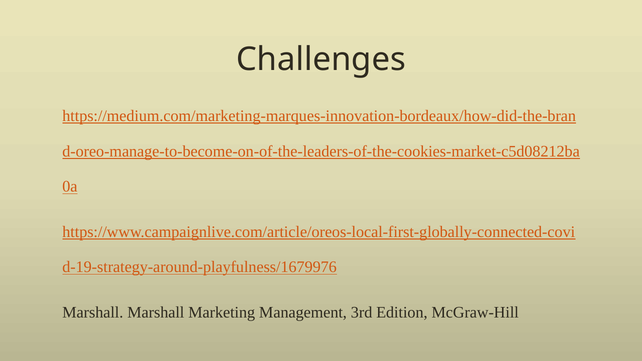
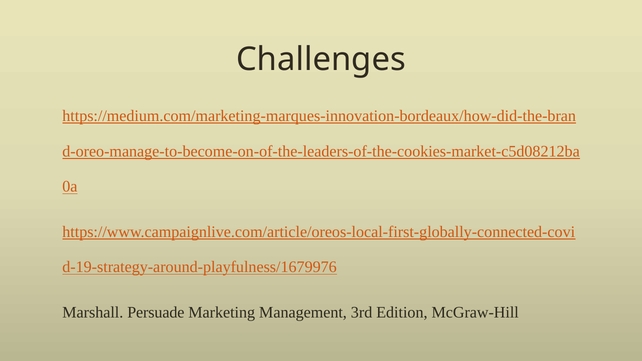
Marshall Marshall: Marshall -> Persuade
